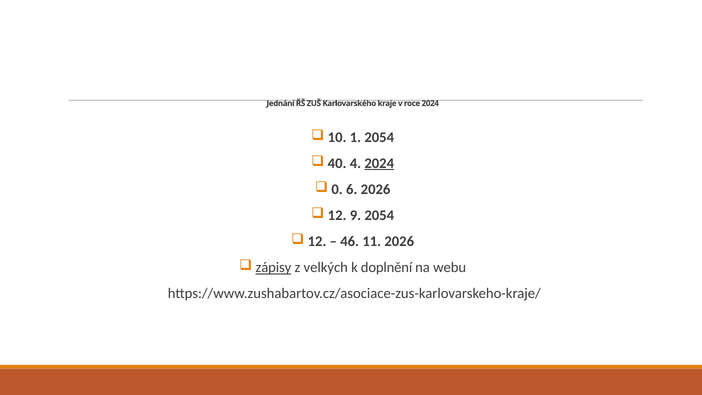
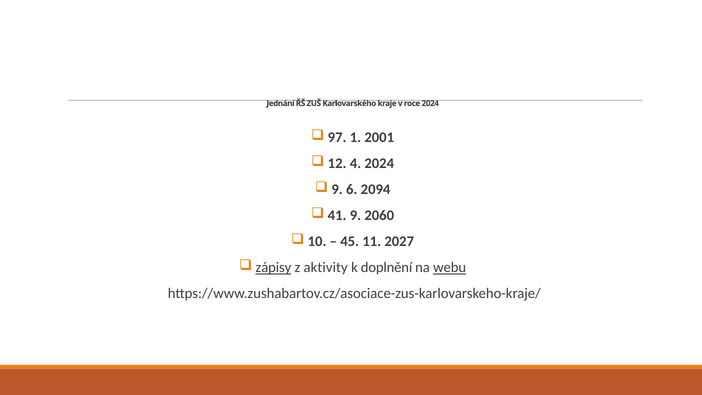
10: 10 -> 97
1 2054: 2054 -> 2001
40: 40 -> 12
2024 at (379, 163) underline: present -> none
0 at (337, 189): 0 -> 9
6 2026: 2026 -> 2094
12 at (337, 215): 12 -> 41
9 2054: 2054 -> 2060
12 at (317, 241): 12 -> 10
46: 46 -> 45
11 2026: 2026 -> 2027
velkých: velkých -> aktivity
webu underline: none -> present
